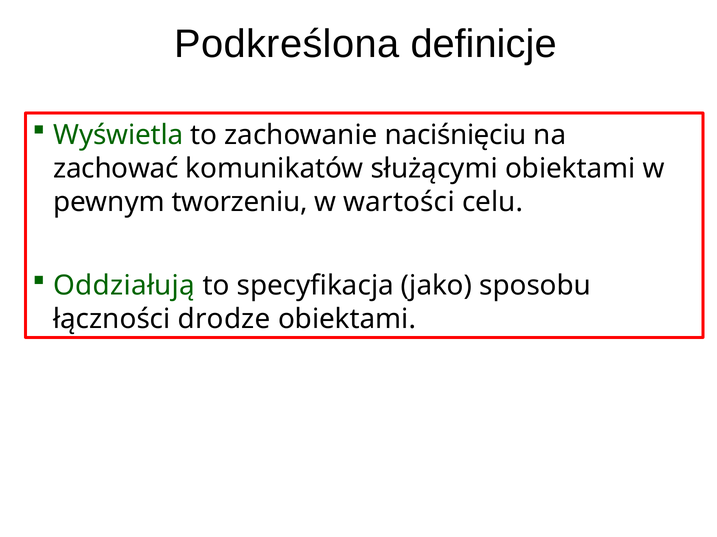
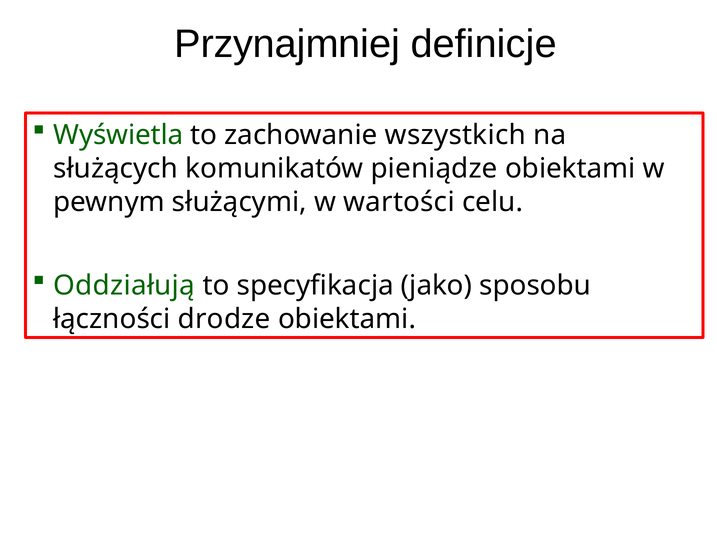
Podkreślona: Podkreślona -> Przynajmniej
naciśnięciu: naciśnięciu -> wszystkich
zachować: zachować -> służących
służącymi: służącymi -> pieniądze
tworzeniu: tworzeniu -> służącymi
